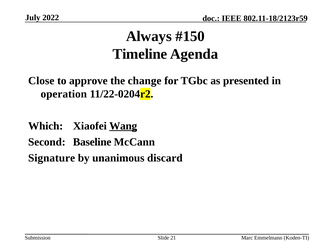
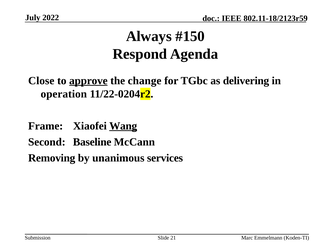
Timeline: Timeline -> Respond
approve underline: none -> present
presented: presented -> delivering
Which: Which -> Frame
Signature: Signature -> Removing
discard: discard -> services
